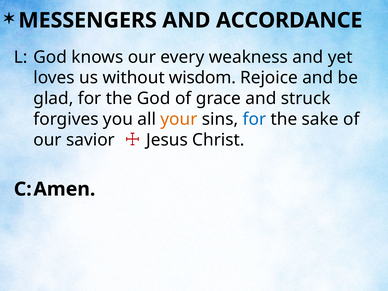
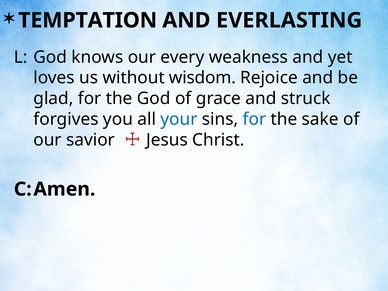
MESSENGERS: MESSENGERS -> TEMPTATION
ACCORDANCE: ACCORDANCE -> EVERLASTING
your colour: orange -> blue
